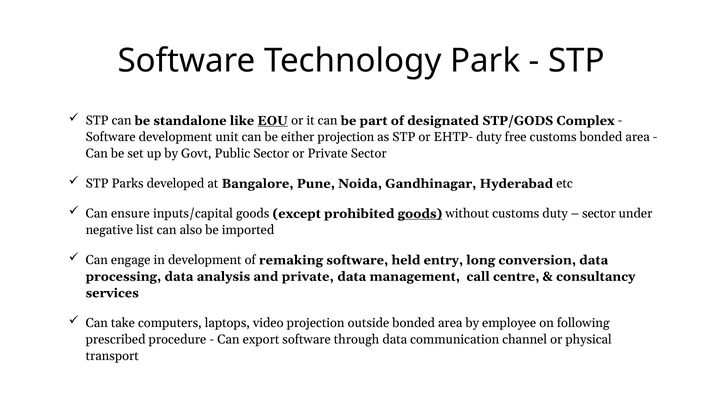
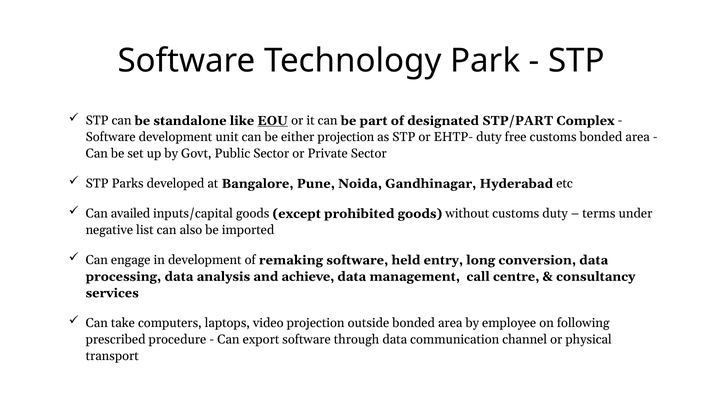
STP/GODS: STP/GODS -> STP/PART
ensure: ensure -> availed
goods at (420, 213) underline: present -> none
sector at (599, 213): sector -> terms
and private: private -> achieve
